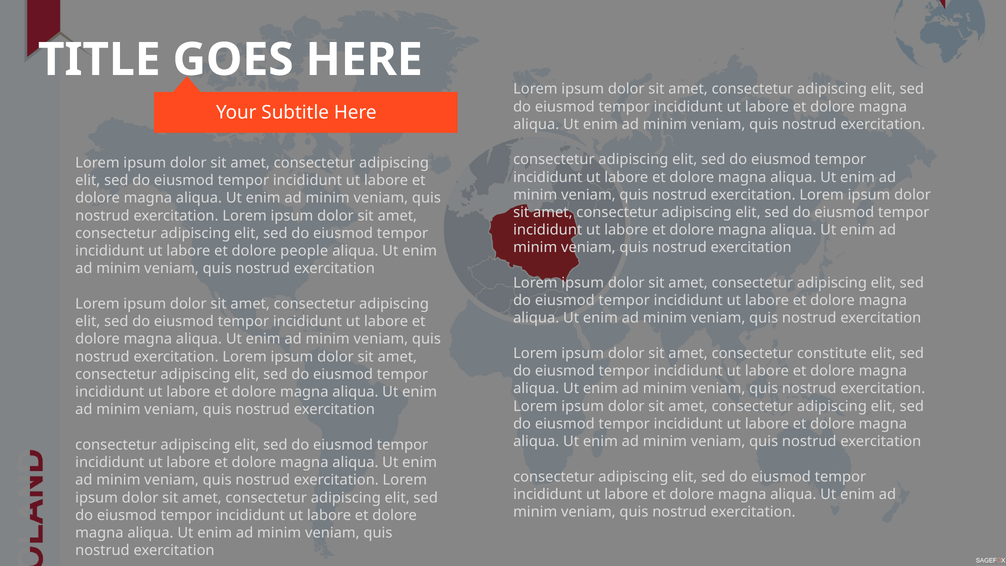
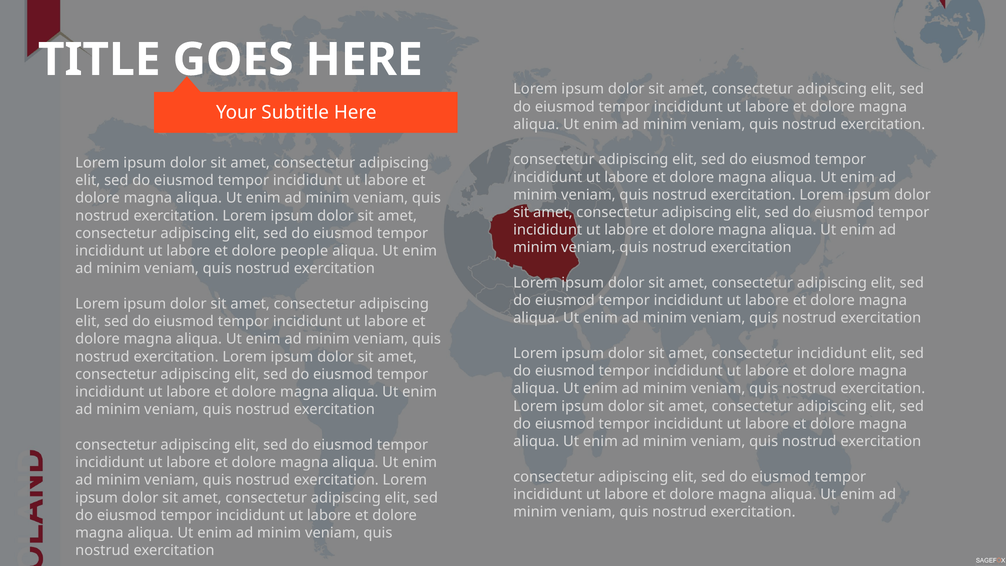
consectetur constitute: constitute -> incididunt
